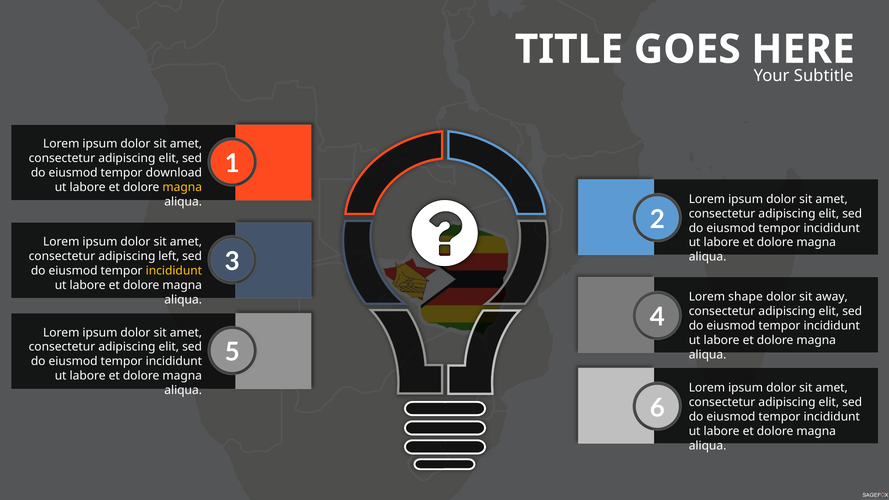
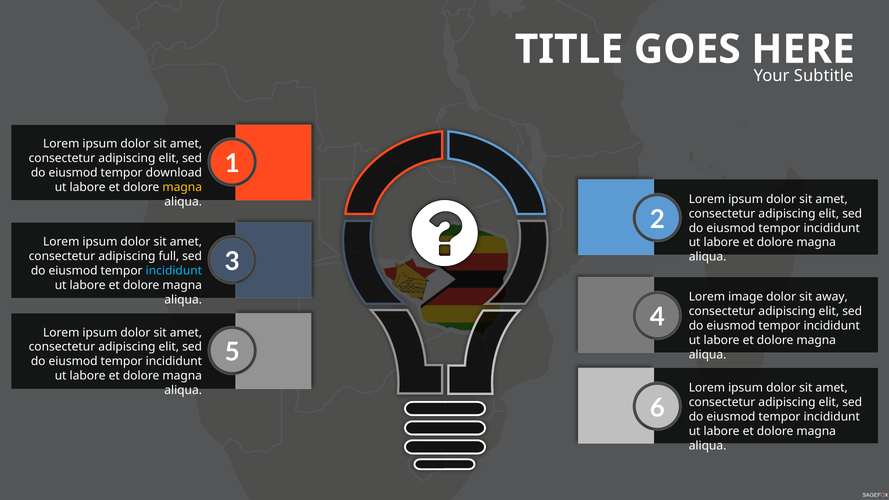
left: left -> full
incididunt at (174, 271) colour: yellow -> light blue
shape: shape -> image
